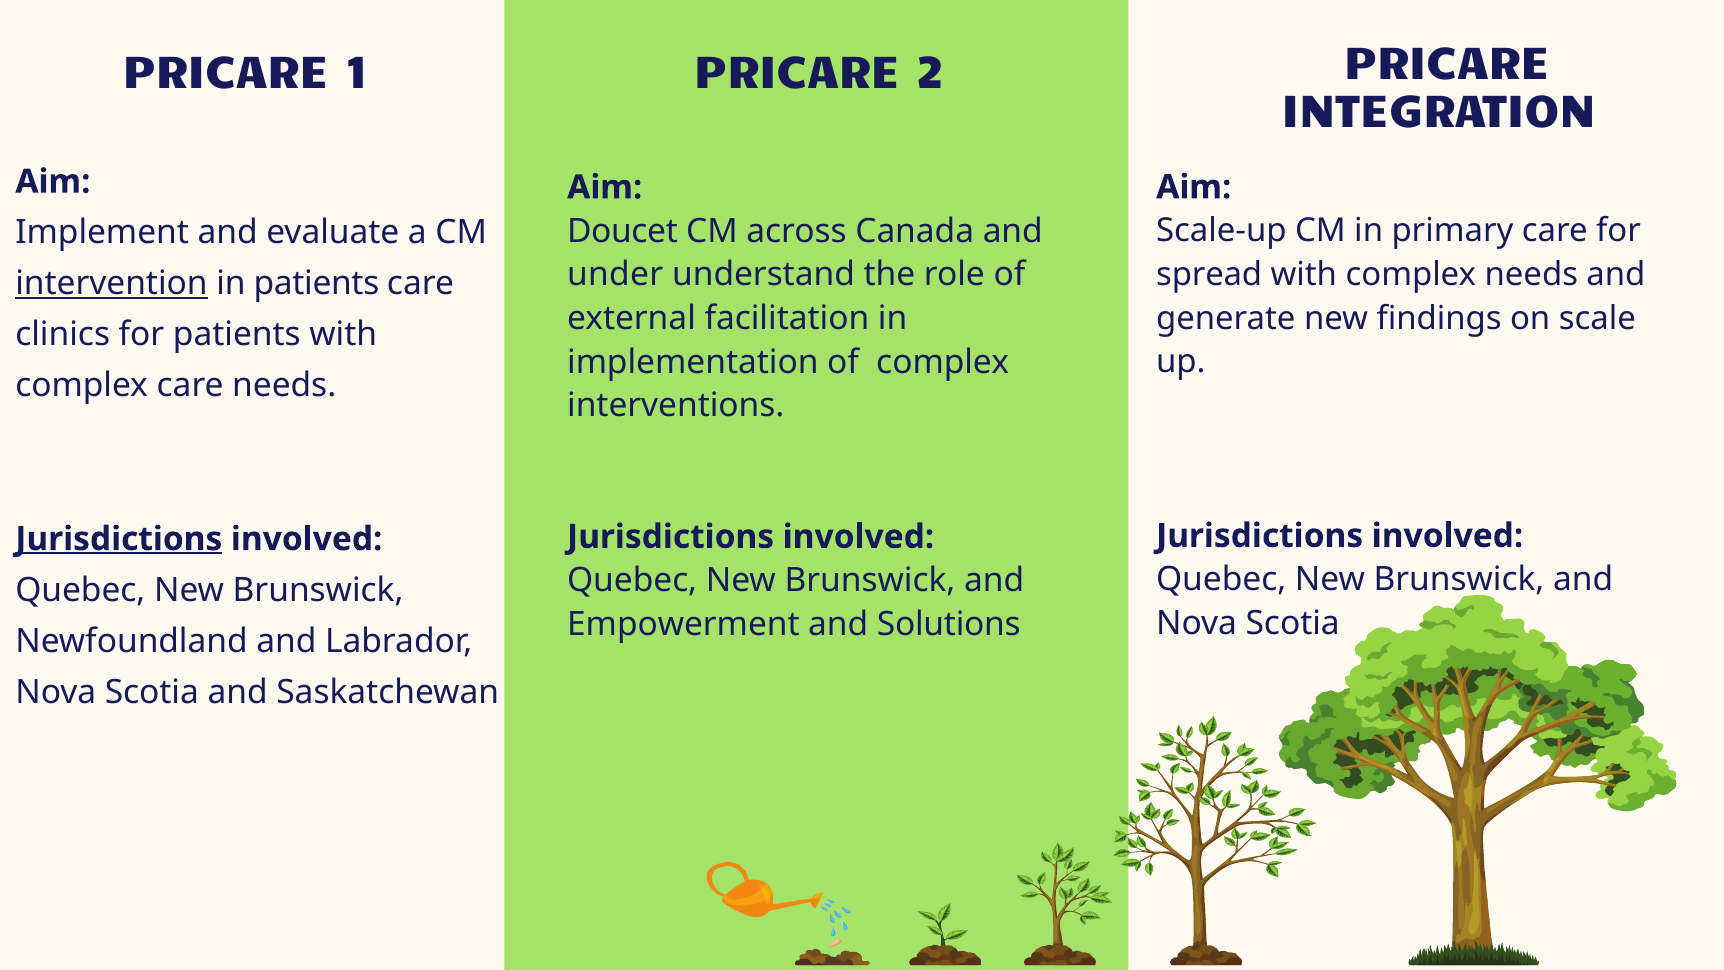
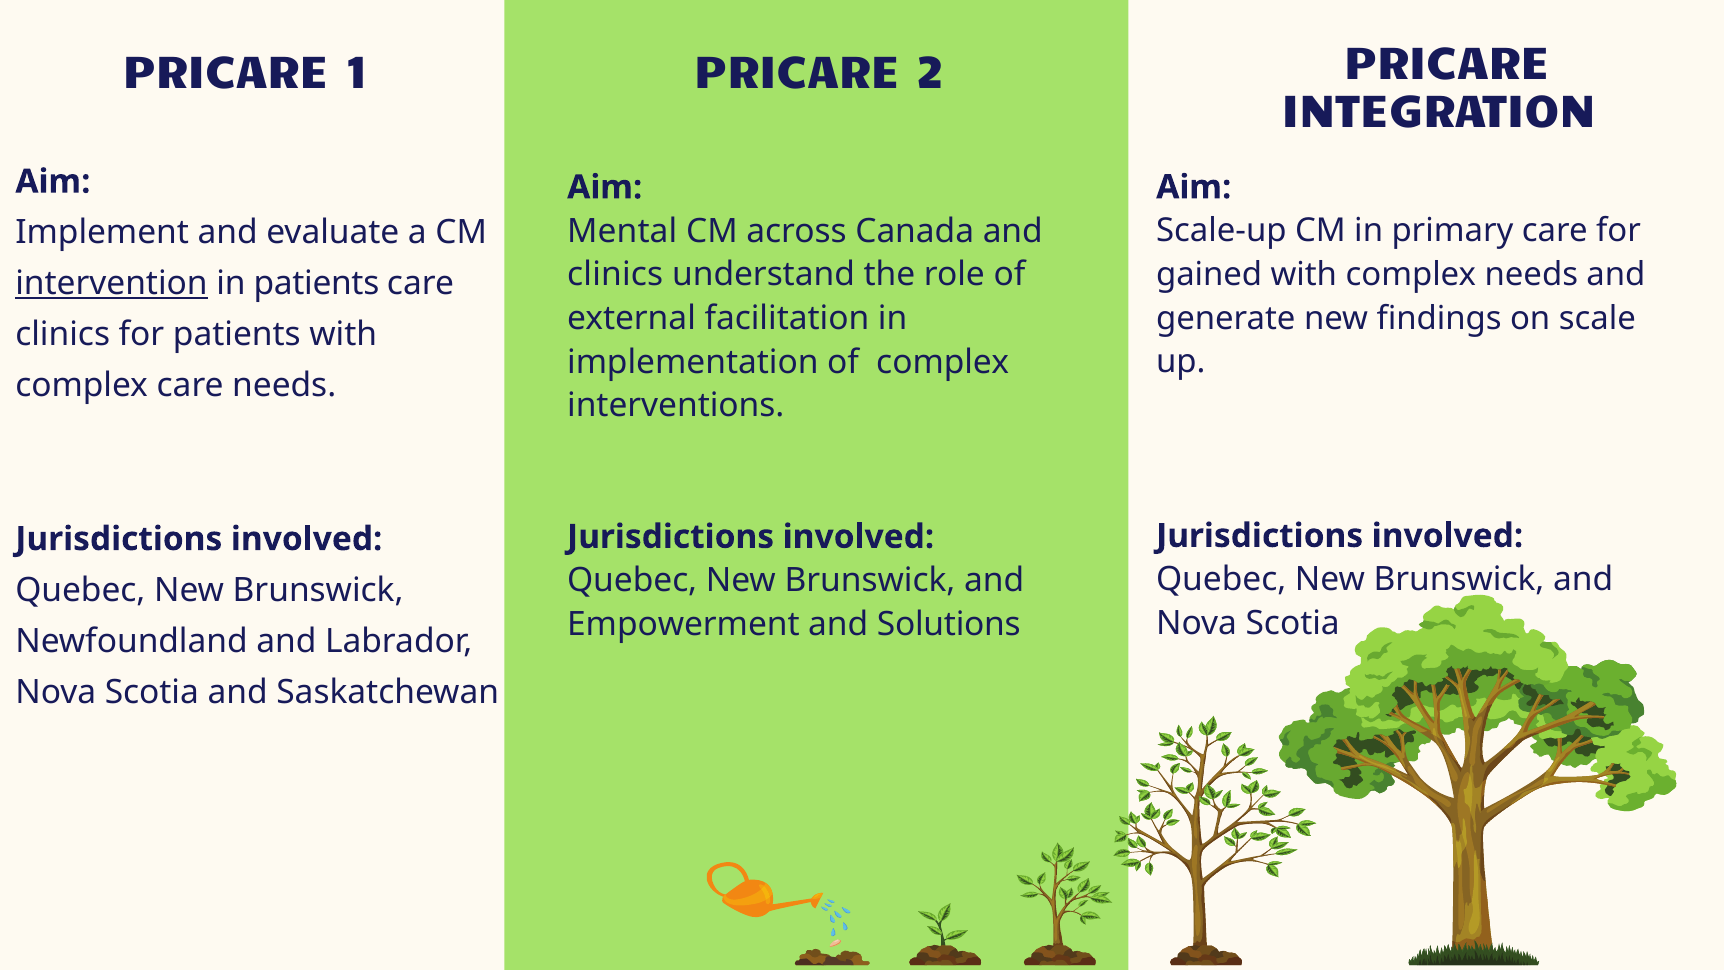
Doucet: Doucet -> Mental
under at (615, 275): under -> clinics
spread: spread -> gained
Jurisdictions at (119, 539) underline: present -> none
